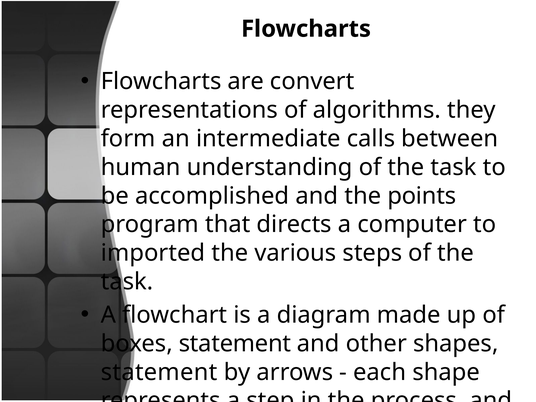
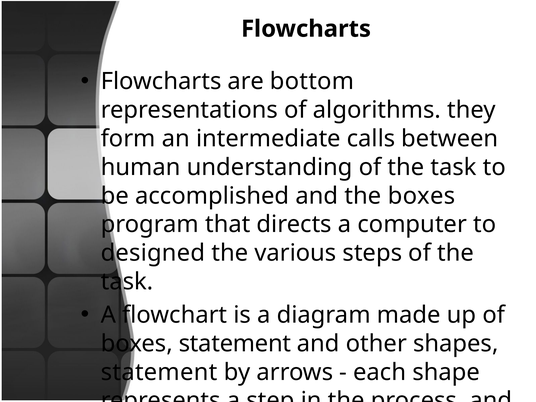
convert: convert -> bottom
the points: points -> boxes
imported: imported -> designed
